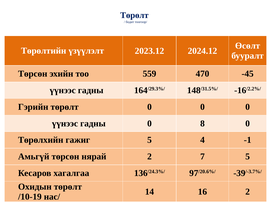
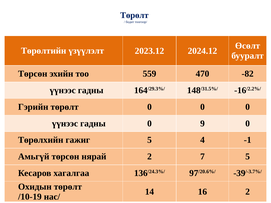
-45: -45 -> -82
8: 8 -> 9
